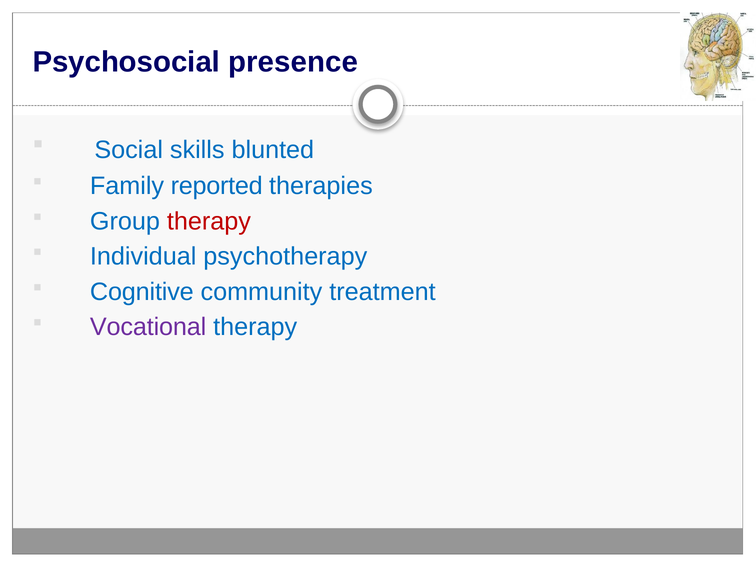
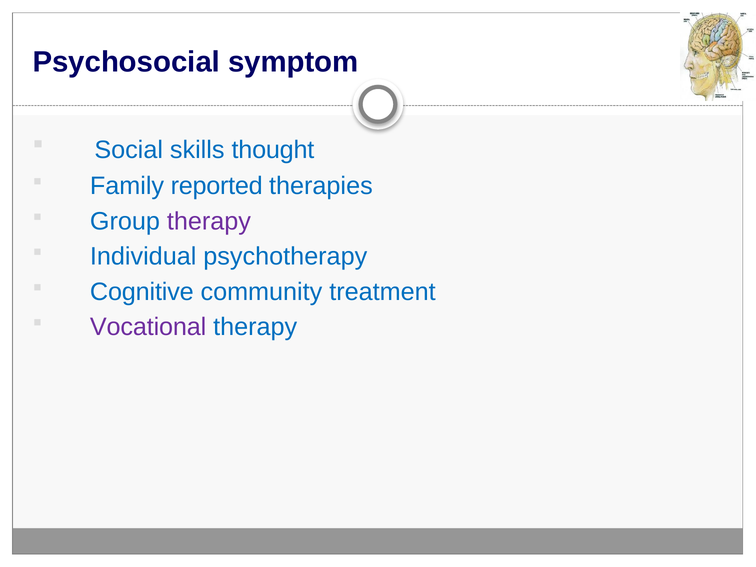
presence: presence -> symptom
blunted: blunted -> thought
therapy at (209, 221) colour: red -> purple
